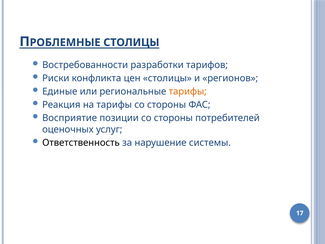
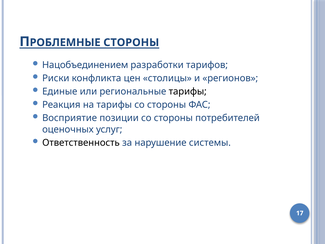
СТОЛИЦЫ at (131, 42): СТОЛИЦЫ -> СТОРОНЫ
Востребованности: Востребованности -> Нацобъединением
тарифы at (188, 91) colour: orange -> black
